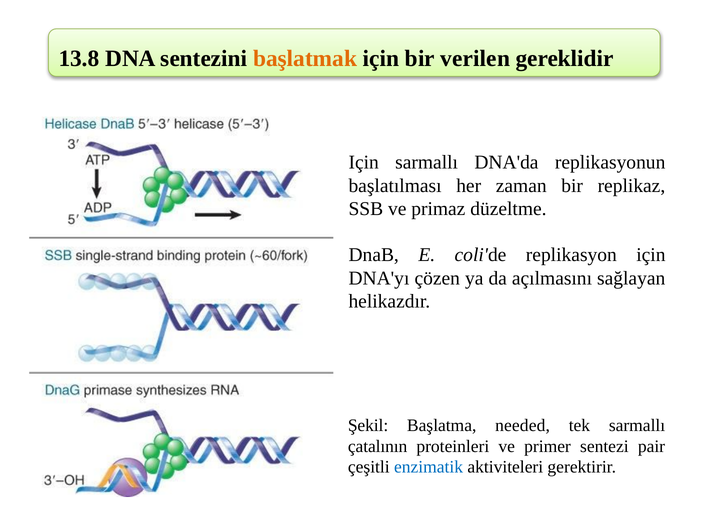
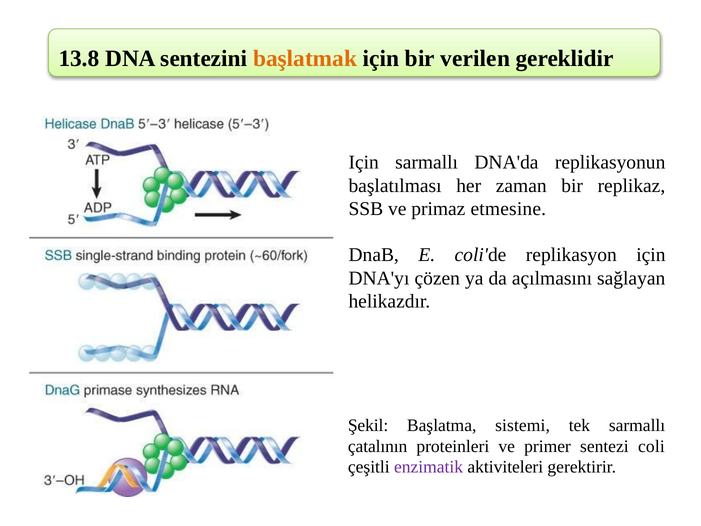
düzeltme: düzeltme -> etmesine
needed: needed -> sistemi
pair: pair -> coli
enzimatik colour: blue -> purple
